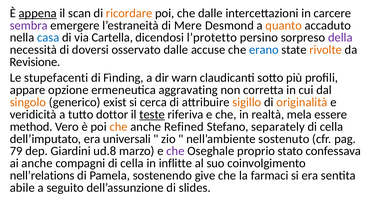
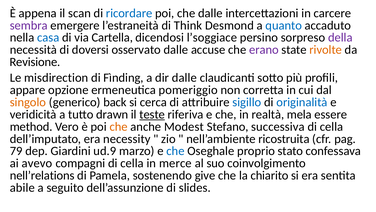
appena underline: present -> none
ricordare colour: orange -> blue
Mere: Mere -> Think
quanto colour: orange -> blue
l’protetto: l’protetto -> l’soggiace
erano colour: blue -> purple
stupefacenti: stupefacenti -> misdirection
dir warn: warn -> dalle
aggravating: aggravating -> pomeriggio
exist: exist -> back
sigillo colour: orange -> blue
originalità colour: orange -> blue
dottor: dottor -> drawn
Refined: Refined -> Modest
separately: separately -> successiva
universali: universali -> necessity
sostenuto: sostenuto -> ricostruita
ud.8: ud.8 -> ud.9
che at (175, 151) colour: purple -> blue
ai anche: anche -> avevo
inflitte: inflitte -> merce
farmaci: farmaci -> chiarito
